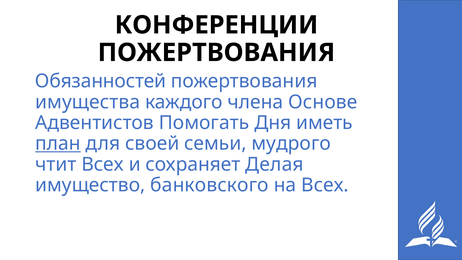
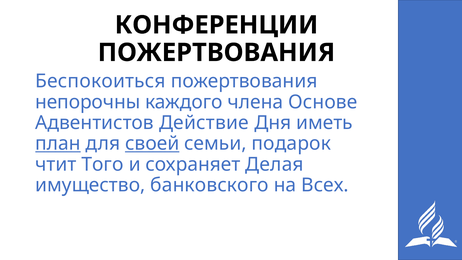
Обязанностей: Обязанностей -> Беспокоиться
имущества: имущества -> непорочны
Помогать: Помогать -> Действие
своей underline: none -> present
мудрого: мудрого -> подарок
чтит Всех: Всех -> Того
